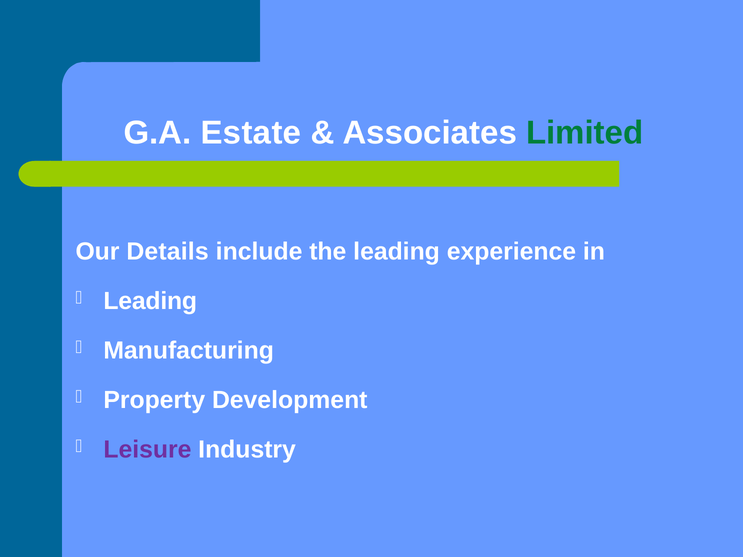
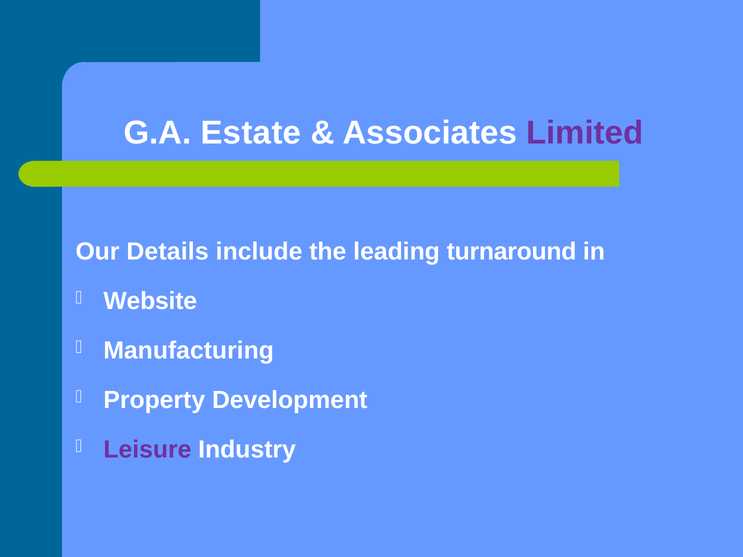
Limited colour: green -> purple
experience: experience -> turnaround
Leading at (150, 301): Leading -> Website
